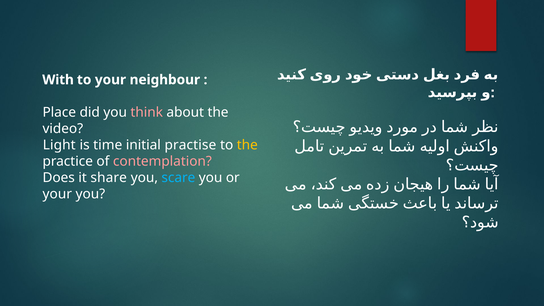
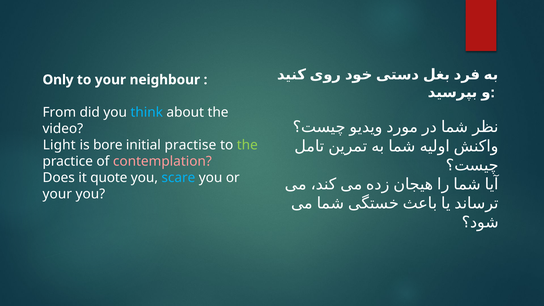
With: With -> Only
Place: Place -> From
think colour: pink -> light blue
time: time -> bore
the at (247, 145) colour: yellow -> light green
share: share -> quote
